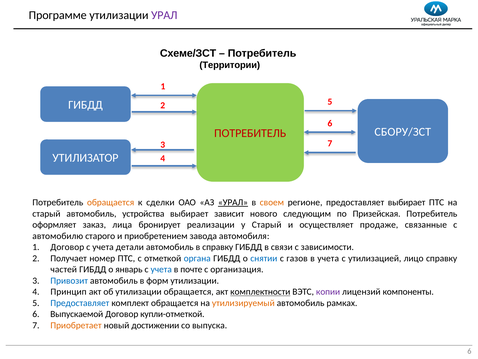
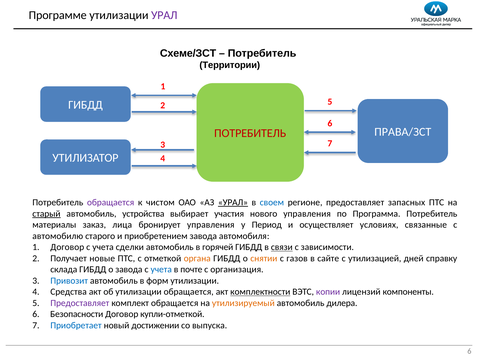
СБОРУ/ЗСТ: СБОРУ/ЗСТ -> ПРАВА/ЗСТ
обращается at (111, 202) colour: orange -> purple
сделки: сделки -> чистом
своем colour: orange -> blue
предоставляет выбирает: выбирает -> запасных
старый at (46, 213) underline: none -> present
зависит: зависит -> участия
нового следующим: следующим -> управления
Призейская: Призейская -> Программа
оформляет: оформляет -> материалы
бронирует реализации: реализации -> управления
у Старый: Старый -> Период
продаже: продаже -> условиях
детали: детали -> сделки
в справку: справку -> горячей
связи underline: none -> present
номер: номер -> новые
органа colour: blue -> orange
снятии colour: blue -> orange
в учета: учета -> сайте
лицо: лицо -> дней
частей: частей -> склада
о январь: январь -> завода
Принцип: Принцип -> Средства
Предоставляет at (80, 303) colour: blue -> purple
рамках: рамках -> дилера
Выпускаемой: Выпускаемой -> Безопасности
Приобретает colour: orange -> blue
